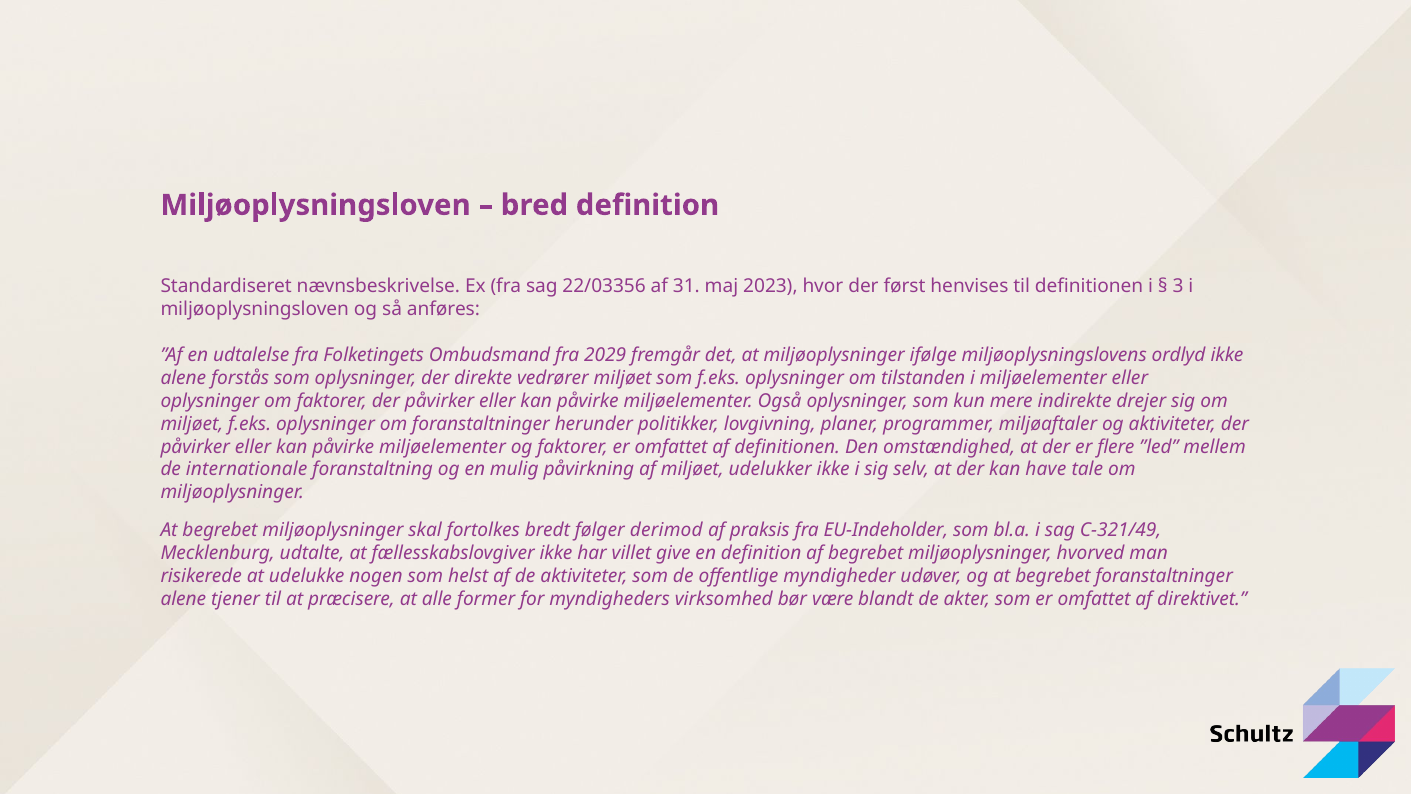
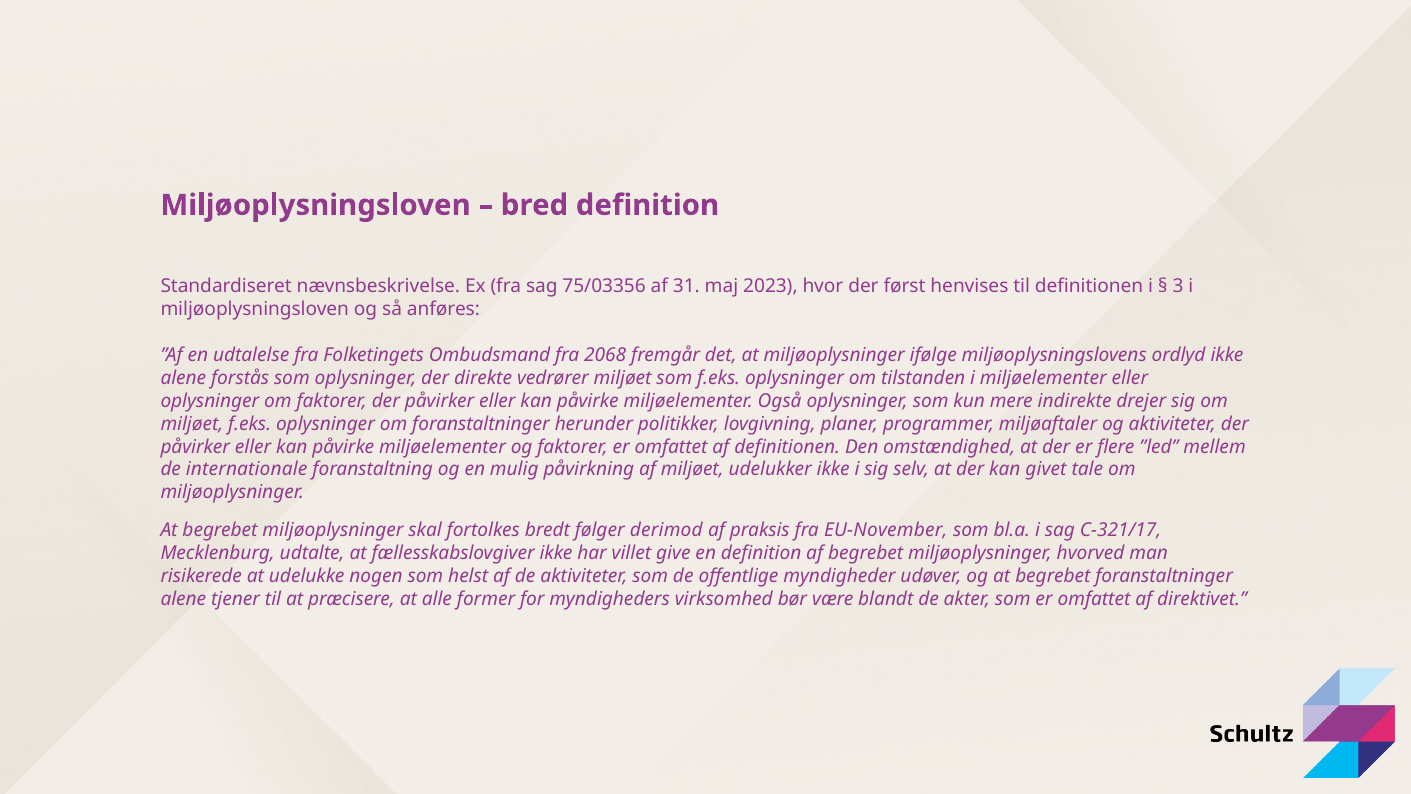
22/03356: 22/03356 -> 75/03356
2029: 2029 -> 2068
have: have -> givet
EU-Indeholder: EU-Indeholder -> EU-November
C-321/49: C-321/49 -> C-321/17
